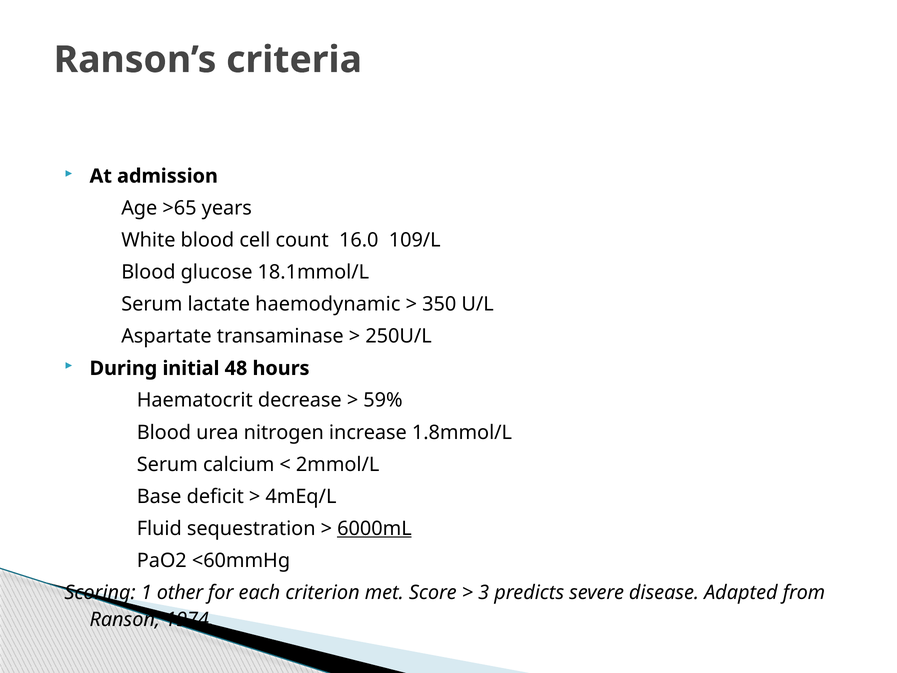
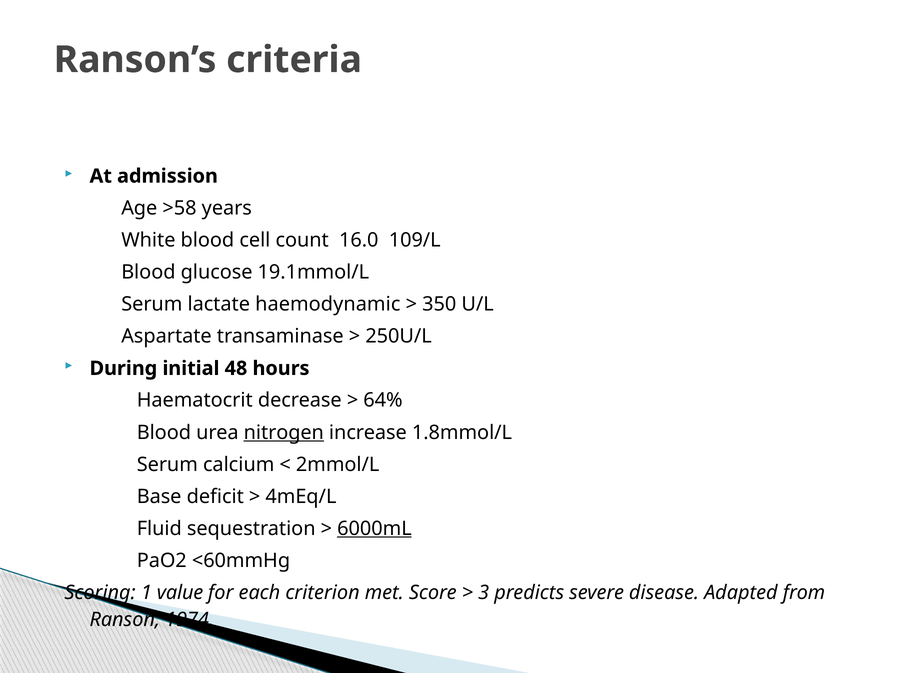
>65: >65 -> >58
18.1mmol/L: 18.1mmol/L -> 19.1mmol/L
59%: 59% -> 64%
nitrogen underline: none -> present
other: other -> value
